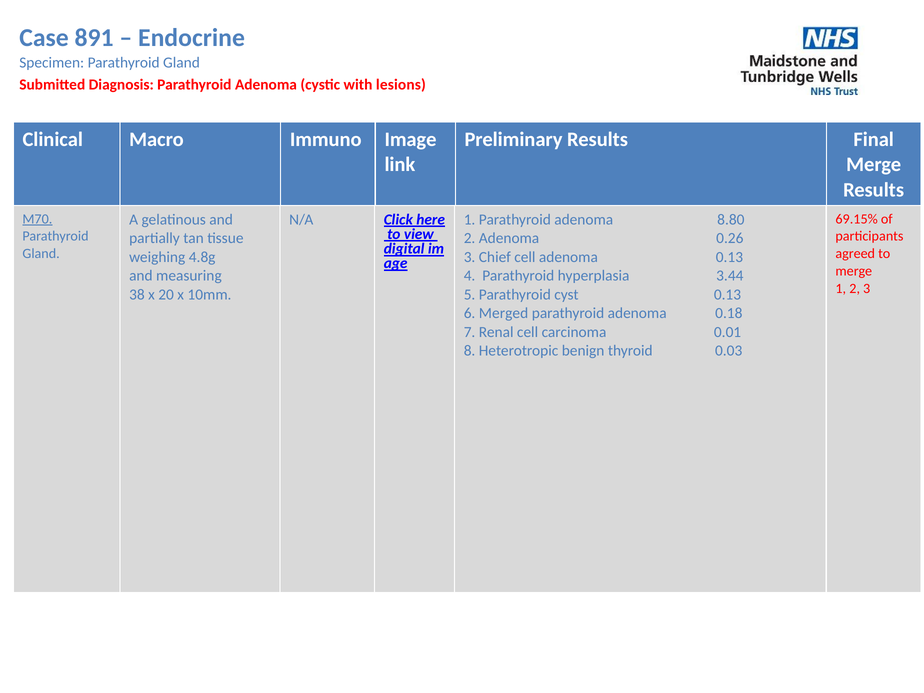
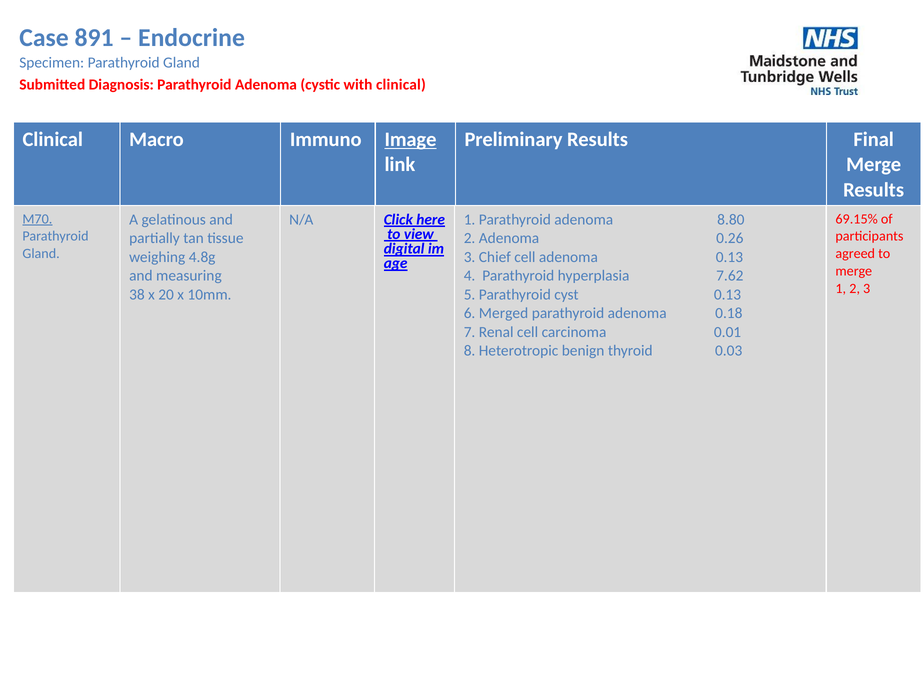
with lesions: lesions -> clinical
Image underline: none -> present
3.44: 3.44 -> 7.62
